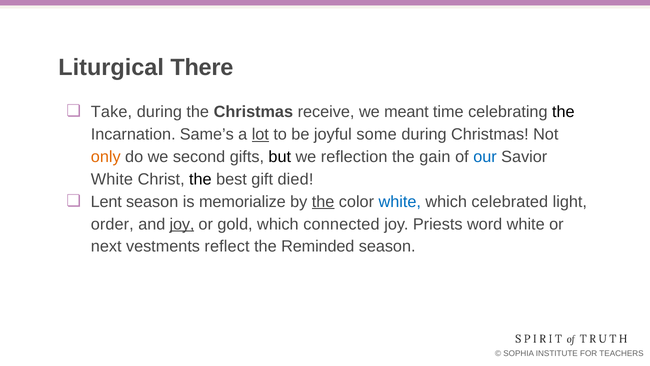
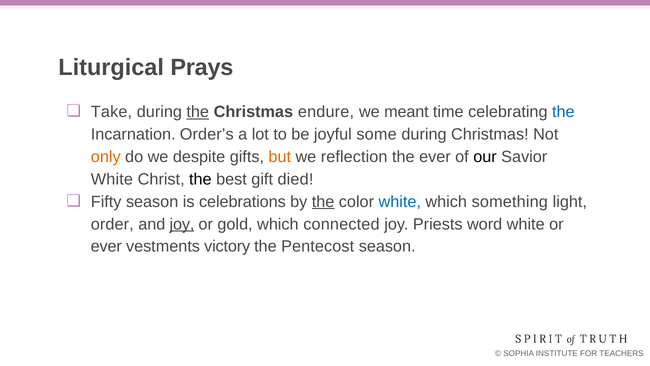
There: There -> Prays
the at (198, 112) underline: none -> present
receive: receive -> endure
the at (563, 112) colour: black -> blue
Same’s: Same’s -> Order’s
lot underline: present -> none
second: second -> despite
but colour: black -> orange
the gain: gain -> ever
our colour: blue -> black
Lent: Lent -> Fifty
memorialize: memorialize -> celebrations
celebrated: celebrated -> something
next at (106, 246): next -> ever
reflect: reflect -> victory
Reminded: Reminded -> Pentecost
